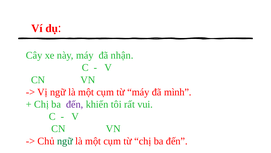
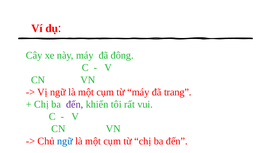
nhận: nhận -> đông
mình: mình -> trang
ngữ at (65, 141) colour: green -> blue
